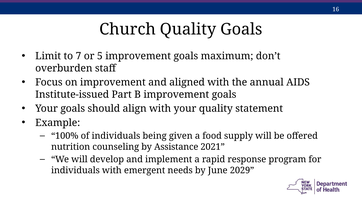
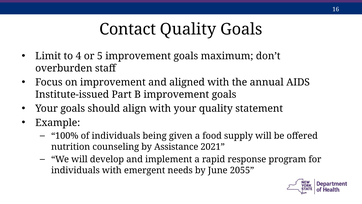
Church: Church -> Contact
7: 7 -> 4
2029: 2029 -> 2055
